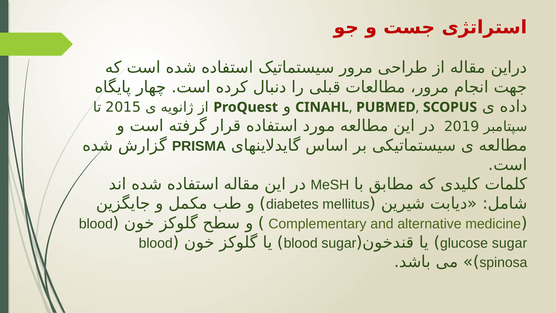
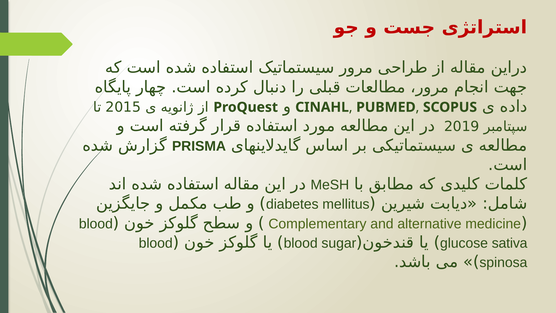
glucose sugar: sugar -> sativa
